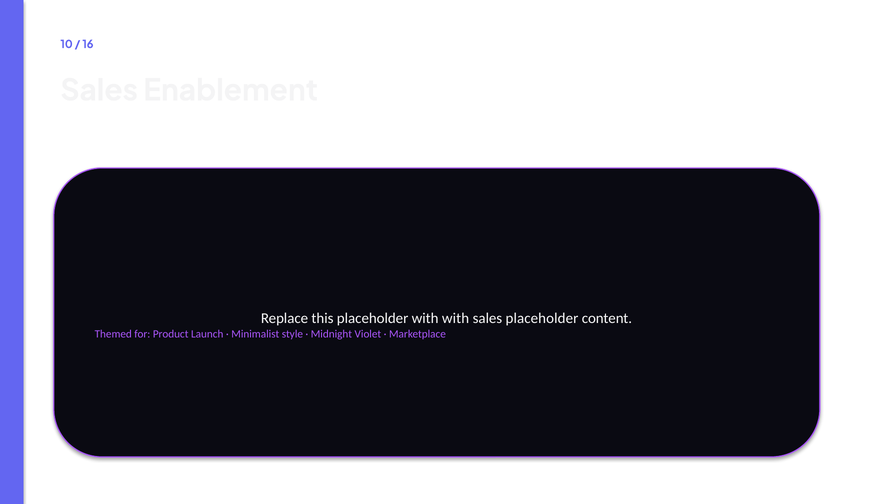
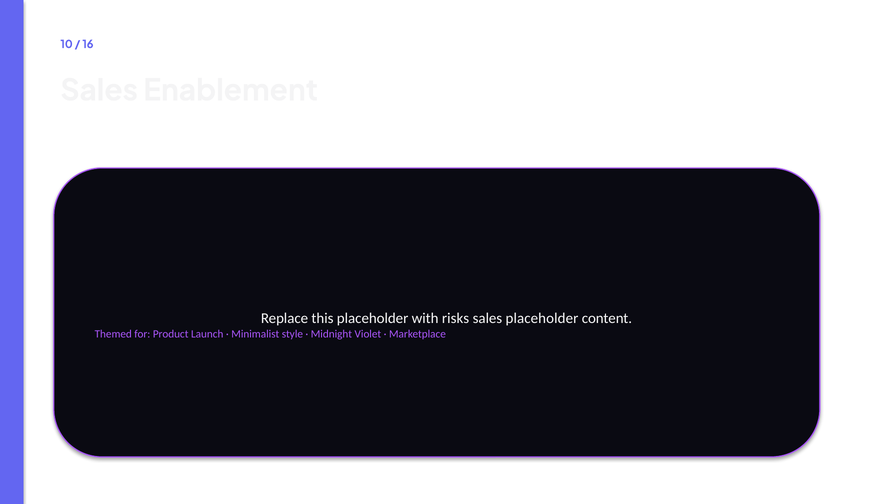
with with: with -> risks
